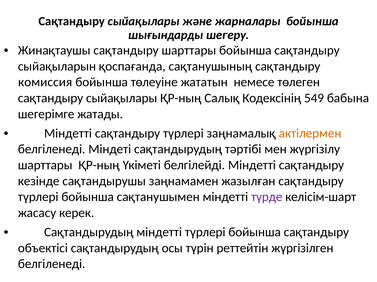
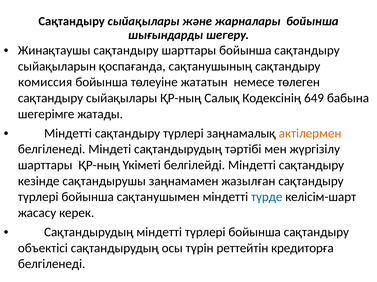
549: 549 -> 649
түрде colour: purple -> blue
жүргізілген: жүргізілген -> кредиторға
